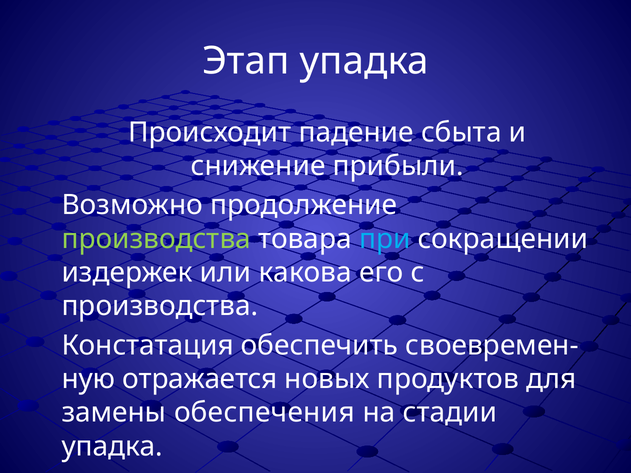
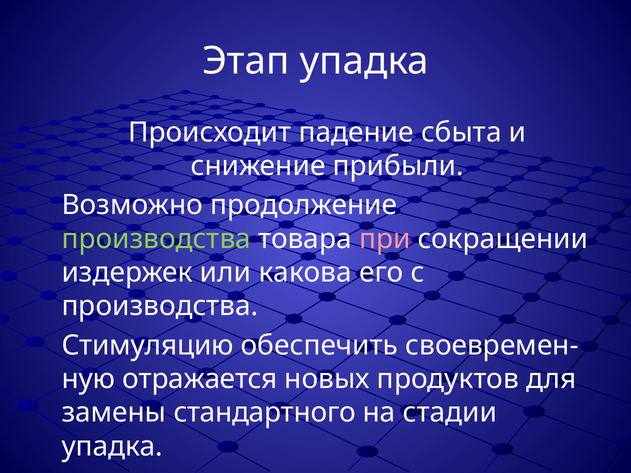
при colour: light blue -> pink
Констатация: Констатация -> Стимуляцию
обеспечения: обеспечения -> стандартного
